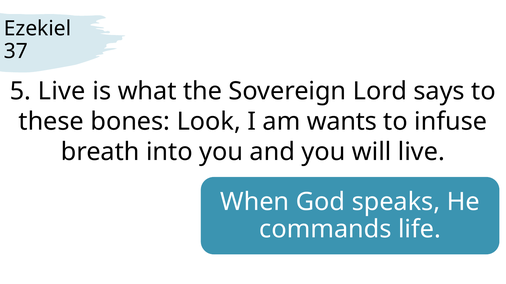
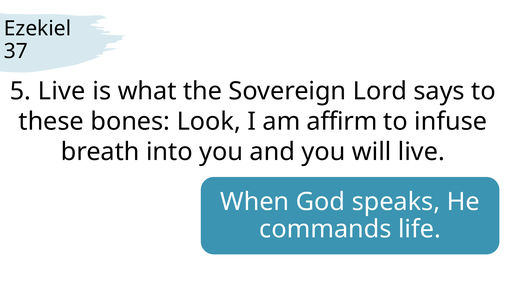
wants: wants -> affirm
